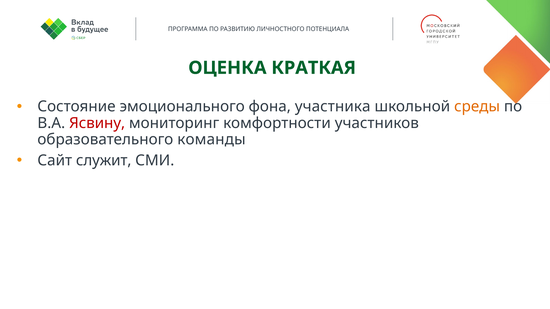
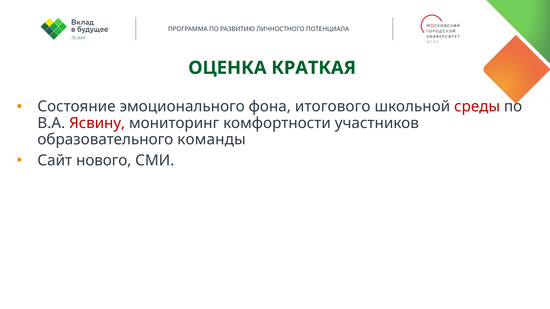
участника: участника -> итогового
среды colour: orange -> red
служит: служит -> нового
